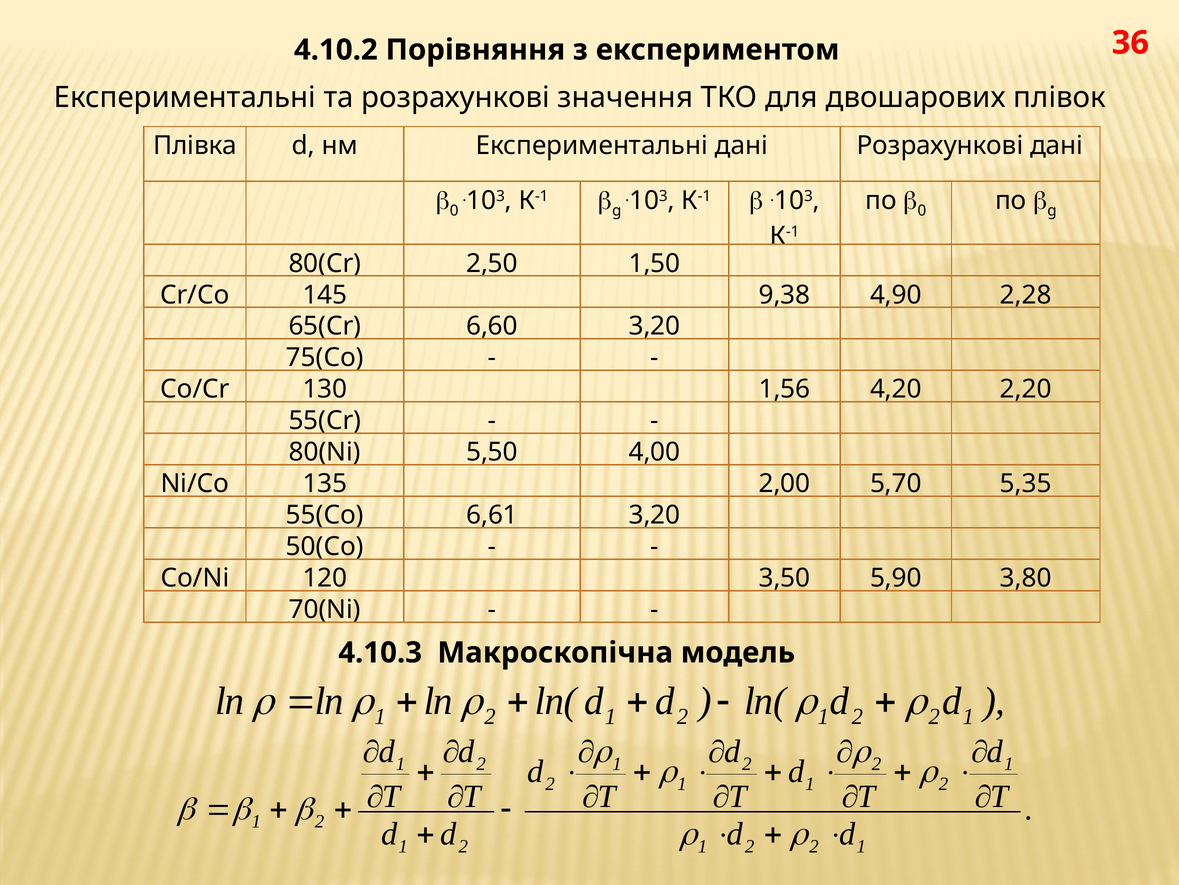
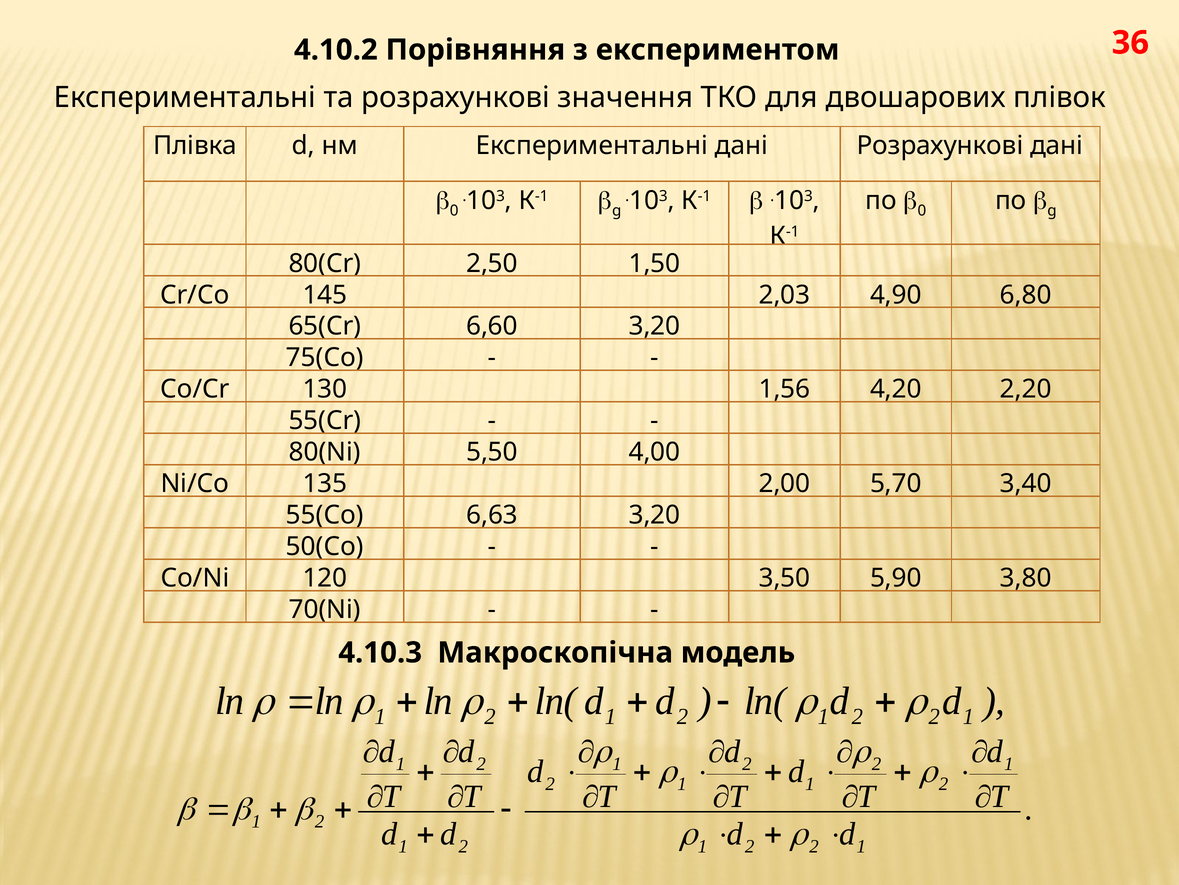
9,38: 9,38 -> 2,03
2,28: 2,28 -> 6,80
5,35: 5,35 -> 3,40
6,61: 6,61 -> 6,63
